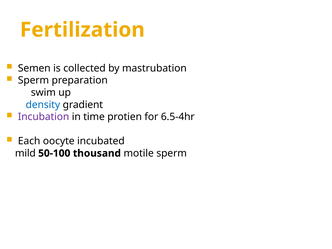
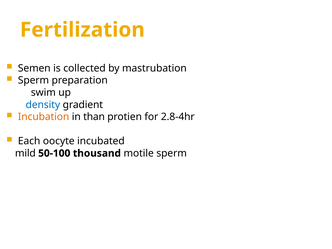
Incubation colour: purple -> orange
time: time -> than
6.5-4hr: 6.5-4hr -> 2.8-4hr
